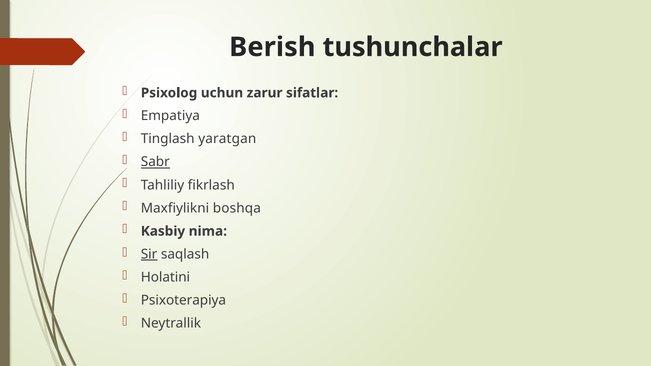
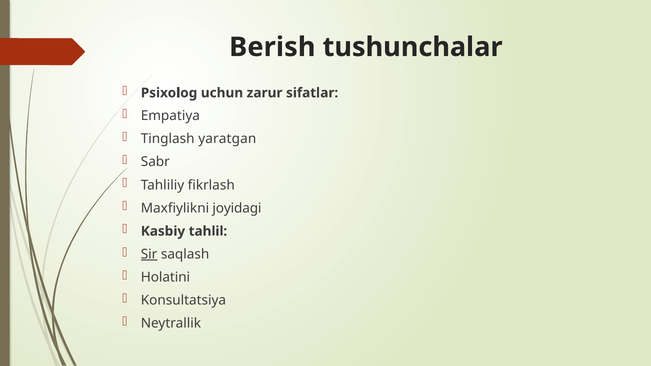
Sabr underline: present -> none
boshqa: boshqa -> joyidagi
nima: nima -> tahlil
Psixoterapiya: Psixoterapiya -> Konsultatsiya
